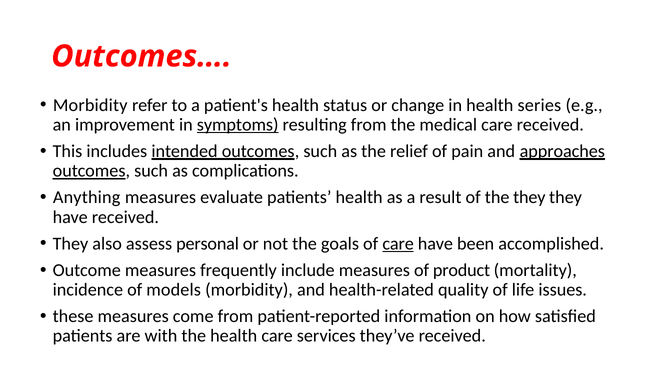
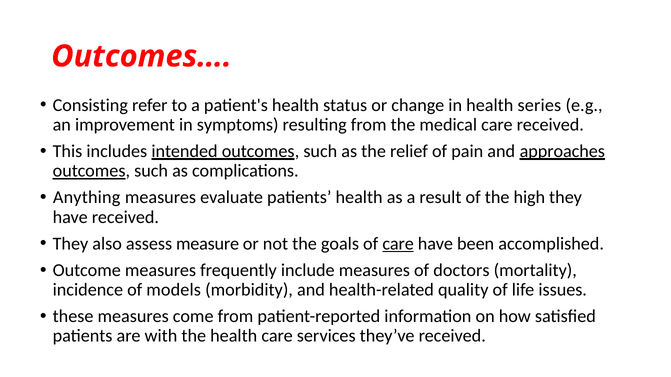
Morbidity at (90, 105): Morbidity -> Consisting
symptoms underline: present -> none
the they: they -> high
personal: personal -> measure
product: product -> doctors
